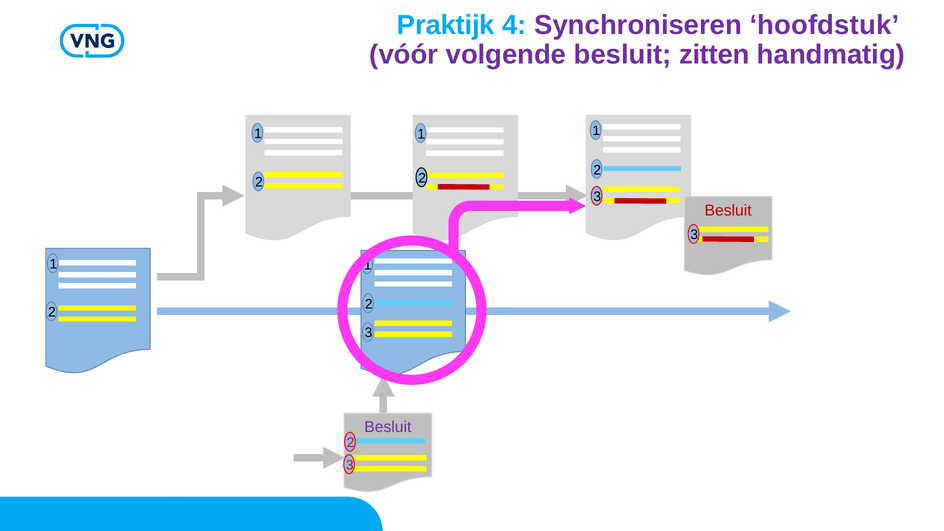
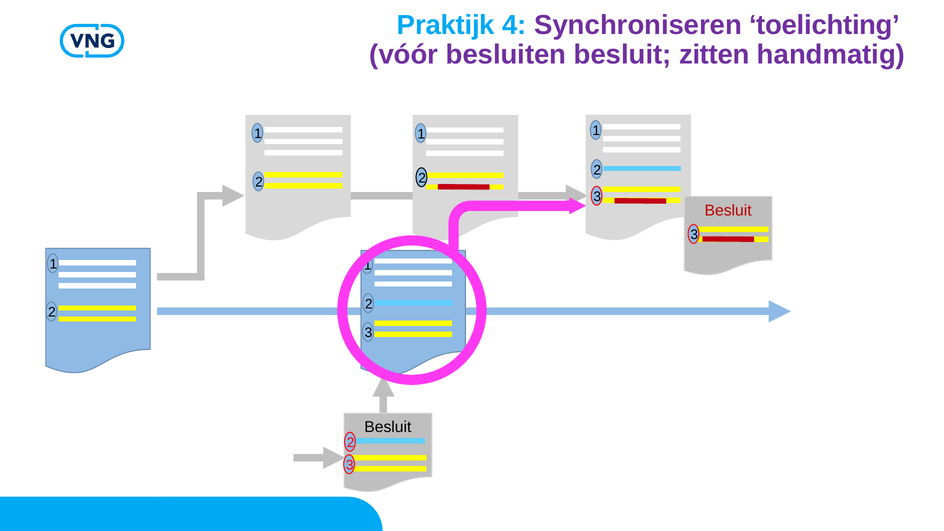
hoofdstuk: hoofdstuk -> toelichting
volgende: volgende -> besluiten
Besluit at (388, 427) colour: purple -> black
